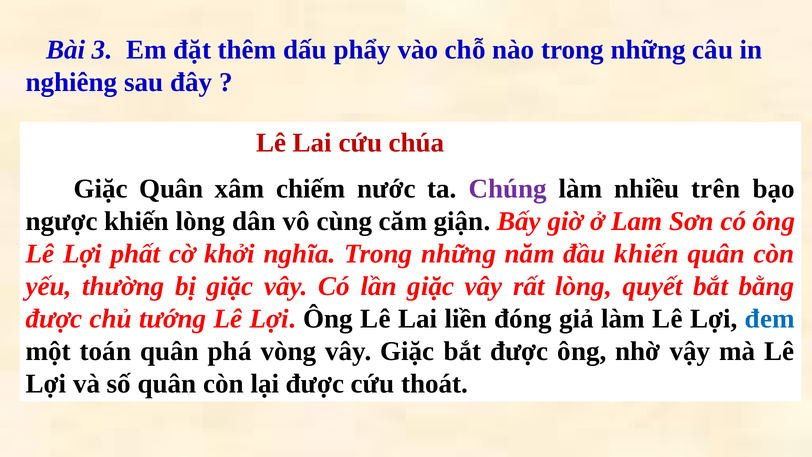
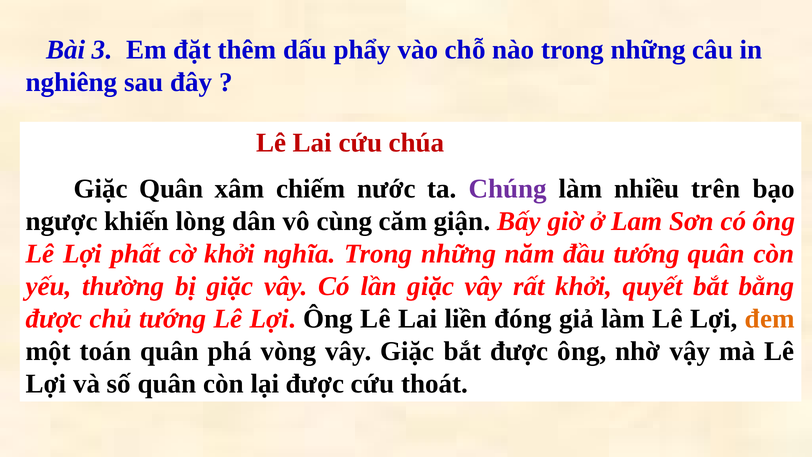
đầu khiến: khiến -> tướng
rất lòng: lòng -> khởi
đem colour: blue -> orange
